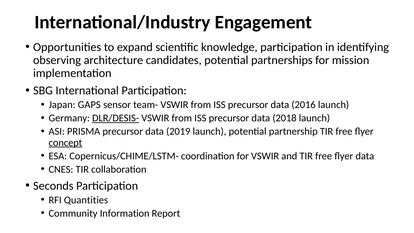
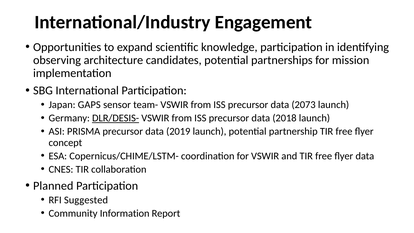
2016: 2016 -> 2073
concept underline: present -> none
Seconds: Seconds -> Planned
Quantities: Quantities -> Suggested
